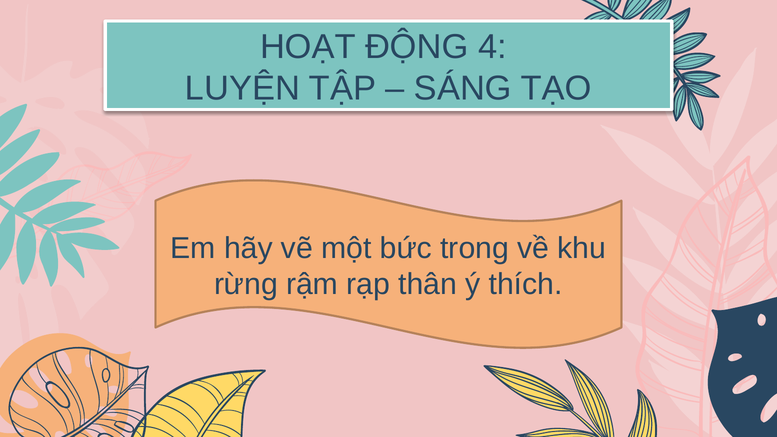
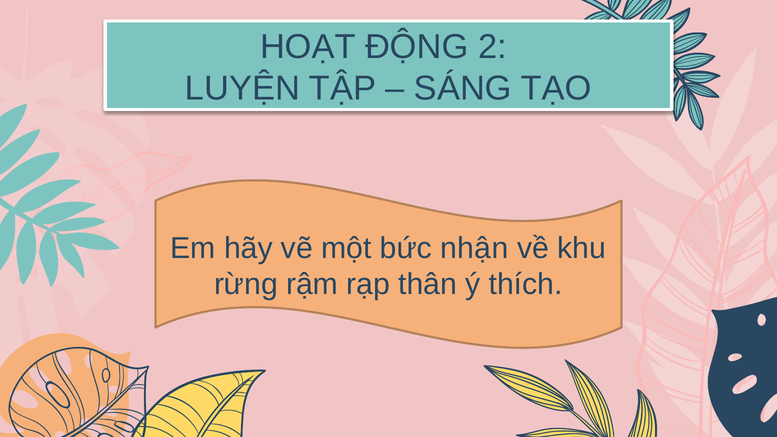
4: 4 -> 2
trong: trong -> nhận
